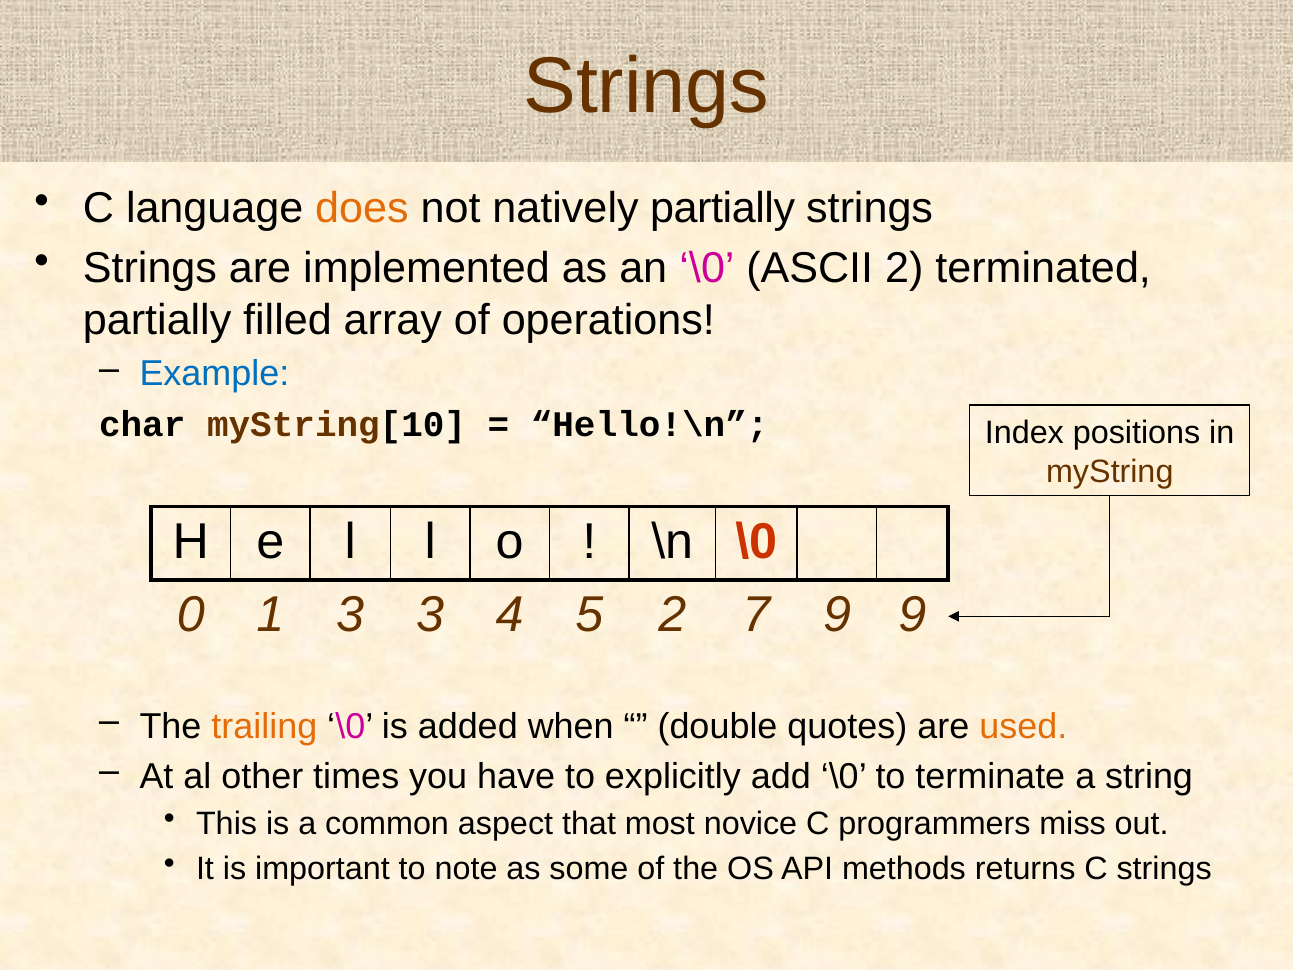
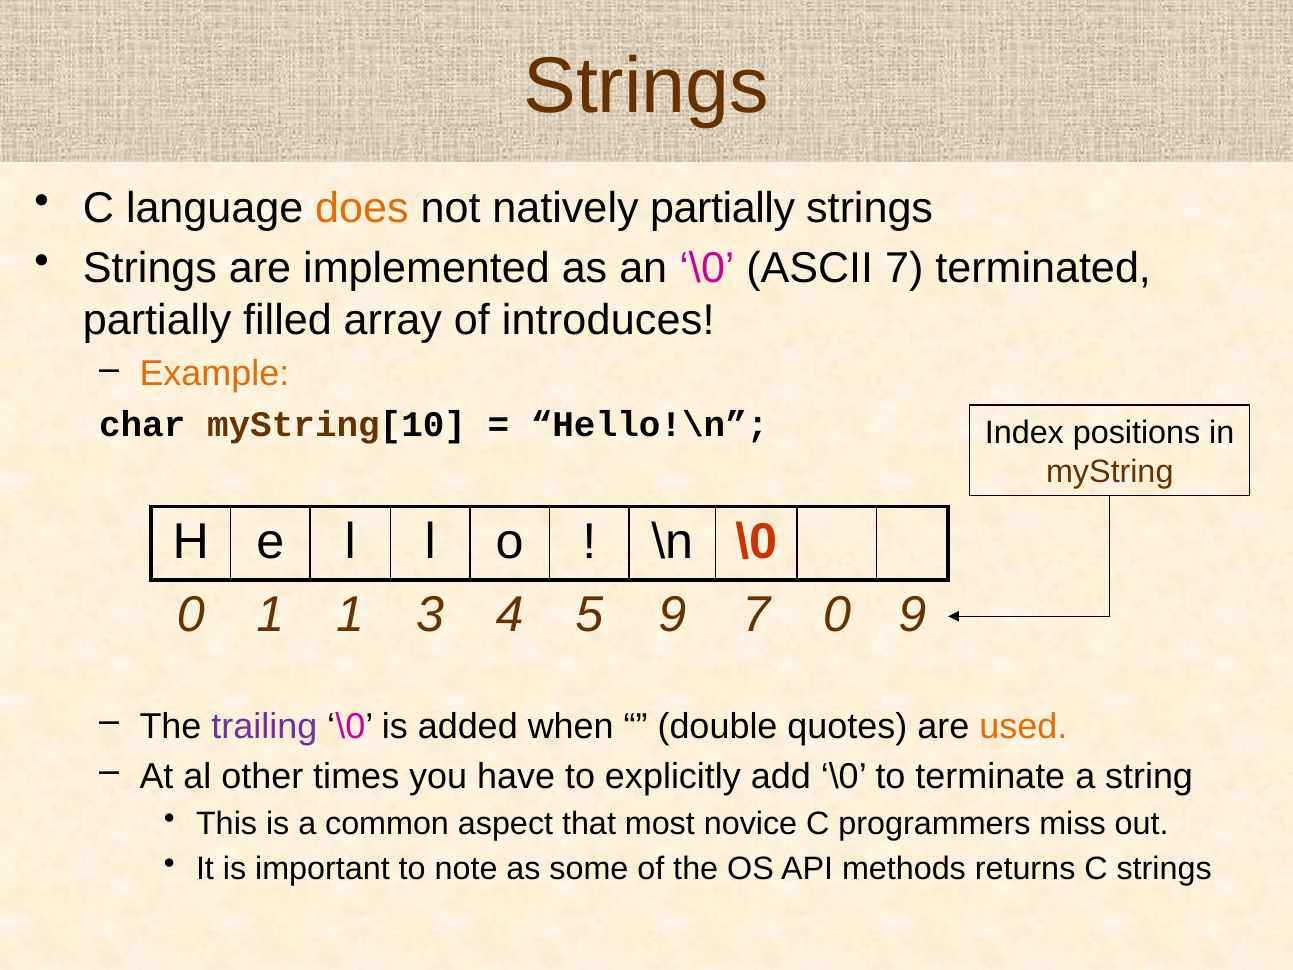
ASCII 2: 2 -> 7
operations: operations -> introduces
Example colour: blue -> orange
1 3: 3 -> 1
5 2: 2 -> 9
7 9: 9 -> 0
trailing colour: orange -> purple
